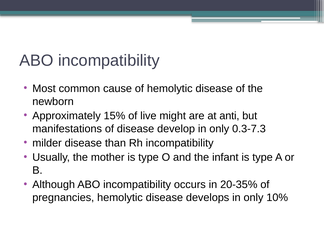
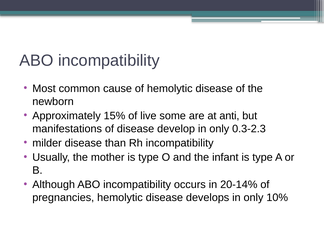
might: might -> some
0.3-7.3: 0.3-7.3 -> 0.3-2.3
20-35%: 20-35% -> 20-14%
